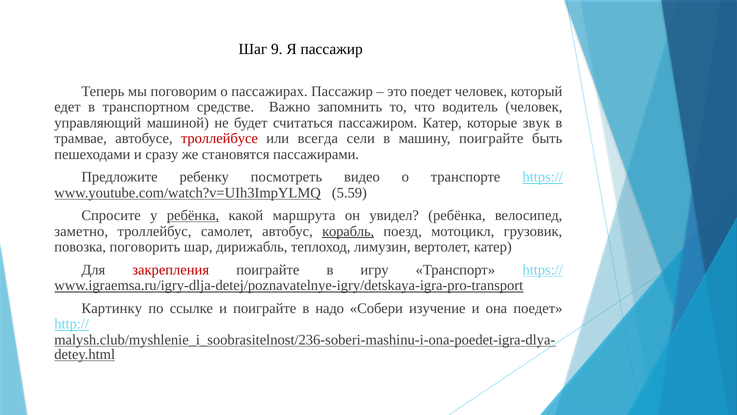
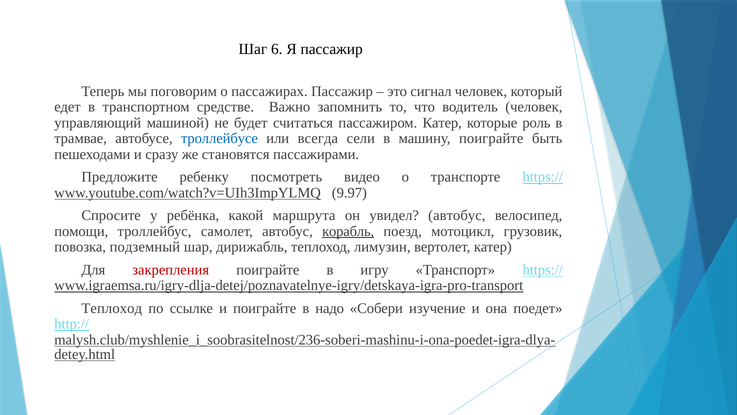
9: 9 -> 6
это поедет: поедет -> сигнал
звук: звук -> роль
троллейбусе colour: red -> blue
5.59: 5.59 -> 9.97
ребёнка at (193, 215) underline: present -> none
увидел ребёнка: ребёнка -> автобус
заметно: заметно -> помощи
поговорить: поговорить -> подземный
Картинку at (112, 308): Картинку -> Теплоход
